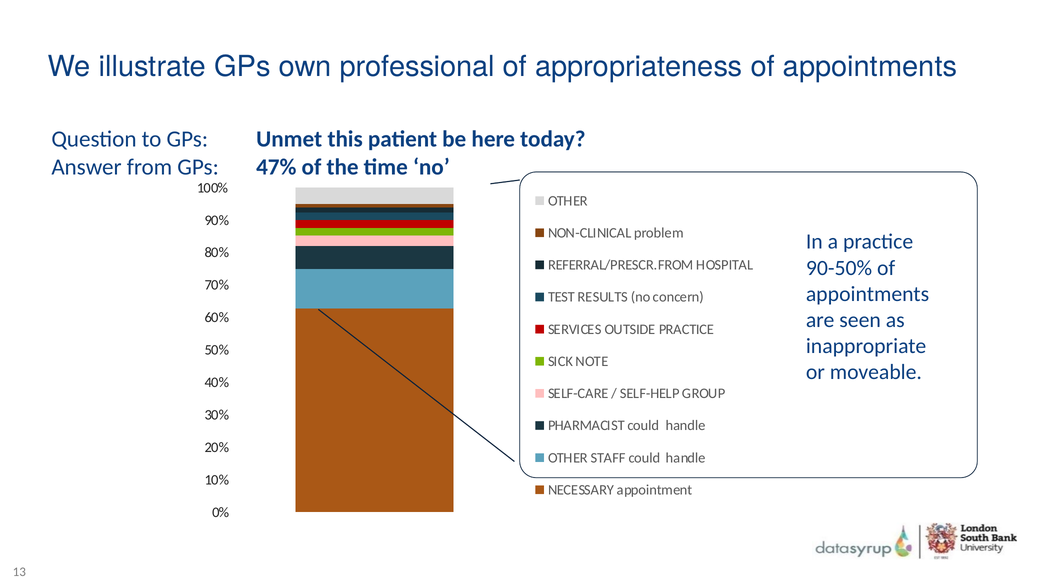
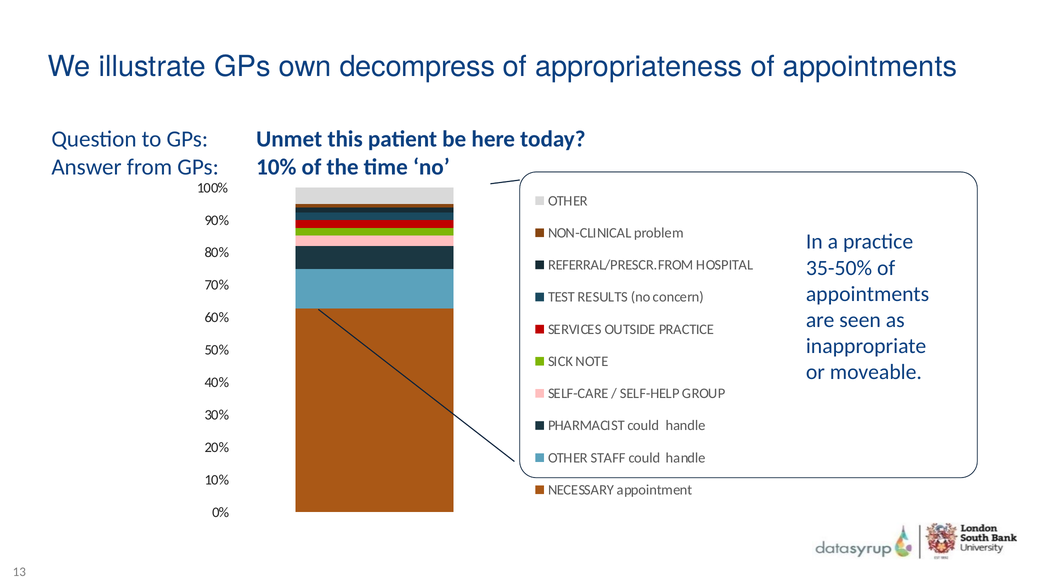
professional: professional -> decompress
GPs 47%: 47% -> 10%
90-50%: 90-50% -> 35-50%
